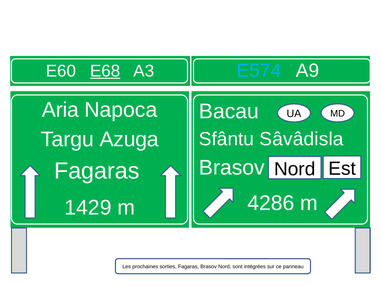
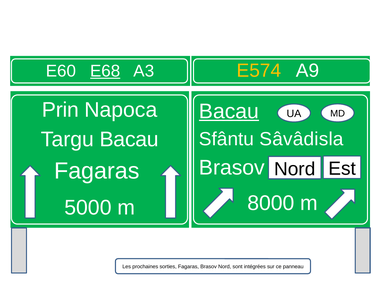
E574 colour: light blue -> yellow
Aria: Aria -> Prin
Bacau at (229, 111) underline: none -> present
Targu Azuga: Azuga -> Bacau
4286: 4286 -> 8000
1429: 1429 -> 5000
